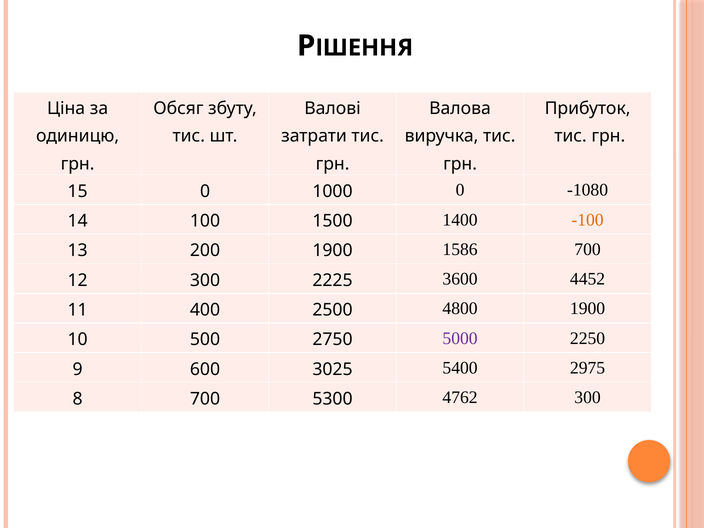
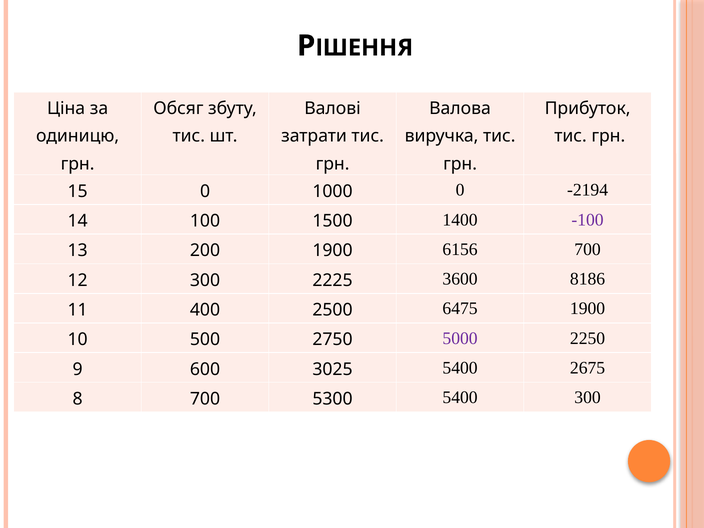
-1080: -1080 -> -2194
-100 colour: orange -> purple
1586: 1586 -> 6156
4452: 4452 -> 8186
4800: 4800 -> 6475
2975: 2975 -> 2675
4762 at (460, 398): 4762 -> 5400
